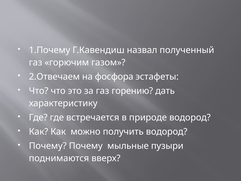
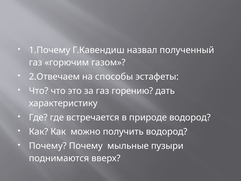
фосфора: фосфора -> способы
